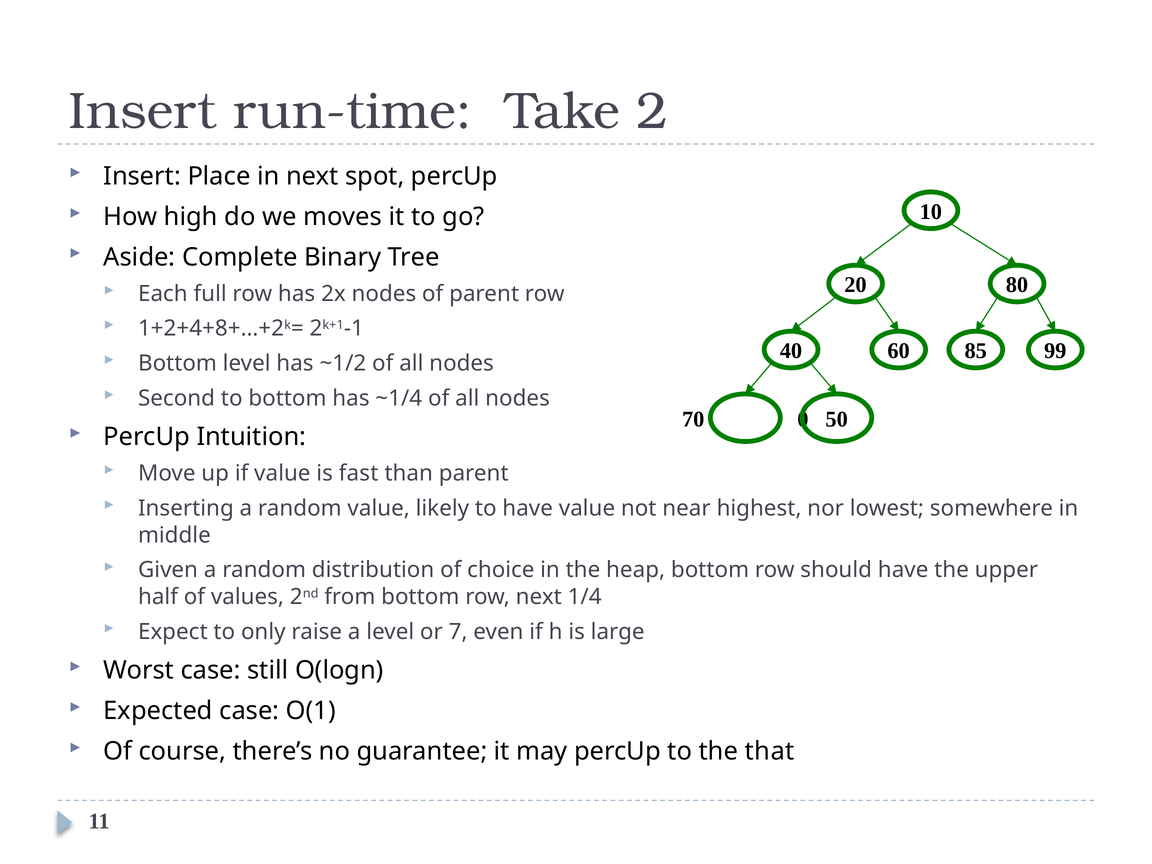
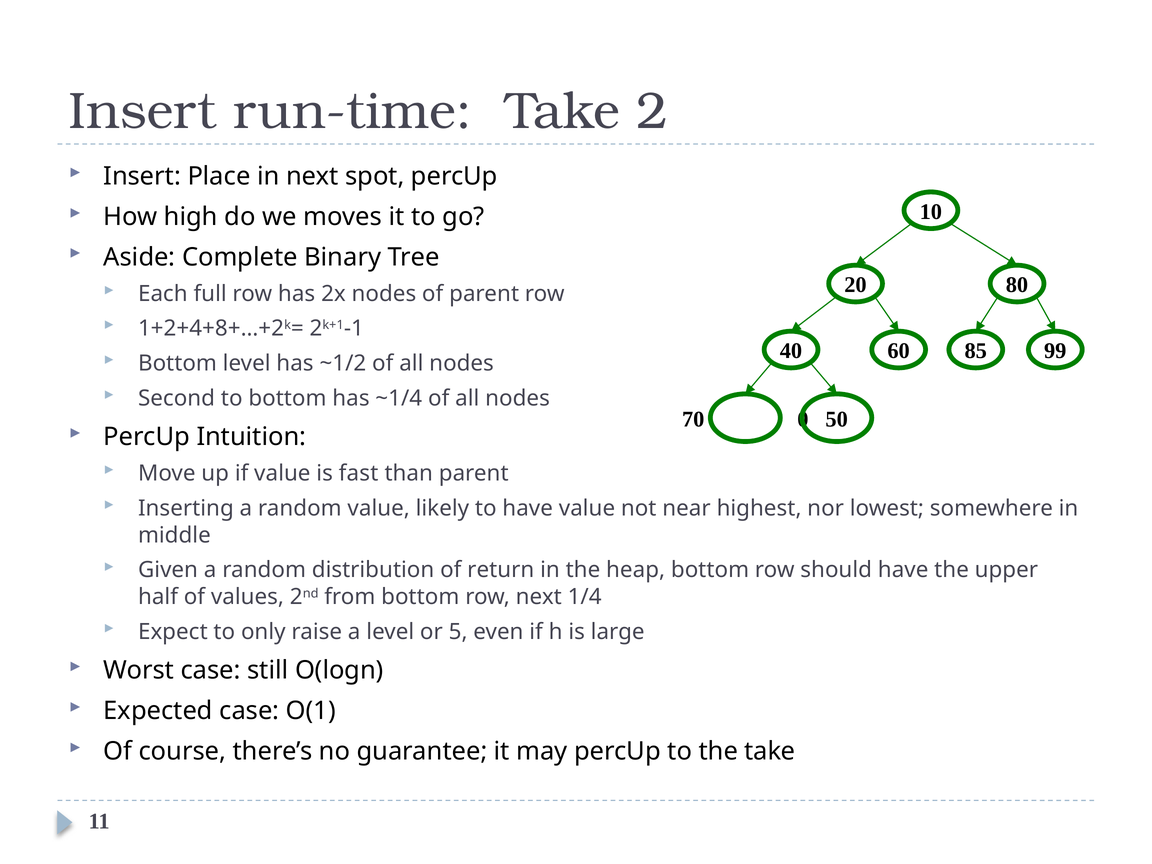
choice: choice -> return
7: 7 -> 5
the that: that -> take
